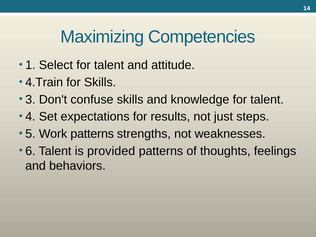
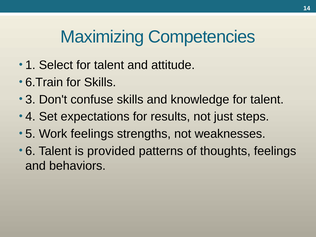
4.Train: 4.Train -> 6.Train
Work patterns: patterns -> feelings
